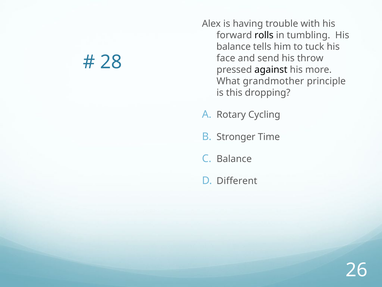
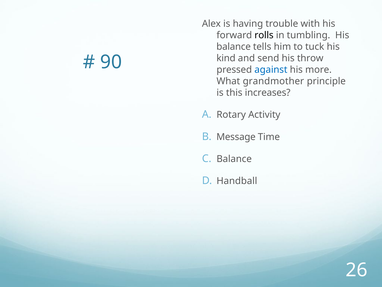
face: face -> kind
28: 28 -> 90
against colour: black -> blue
dropping: dropping -> increases
Cycling: Cycling -> Activity
Stronger: Stronger -> Message
Different: Different -> Handball
